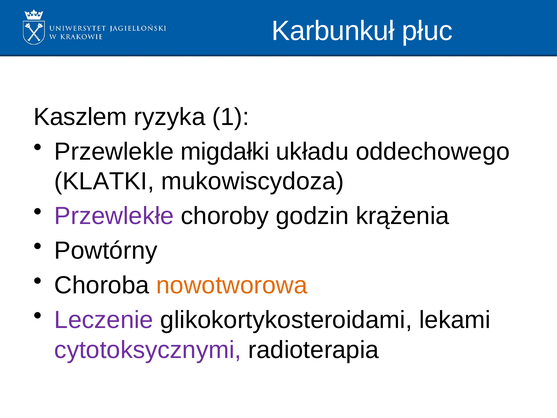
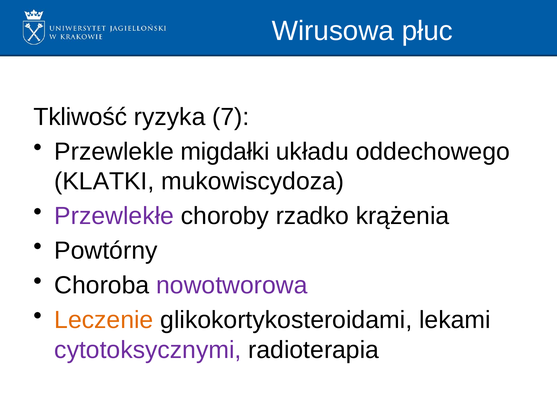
Karbunkuł: Karbunkuł -> Wirusowa
Kaszlem: Kaszlem -> Tkliwość
1: 1 -> 7
godzin: godzin -> rzadko
nowotworowa colour: orange -> purple
Leczenie colour: purple -> orange
